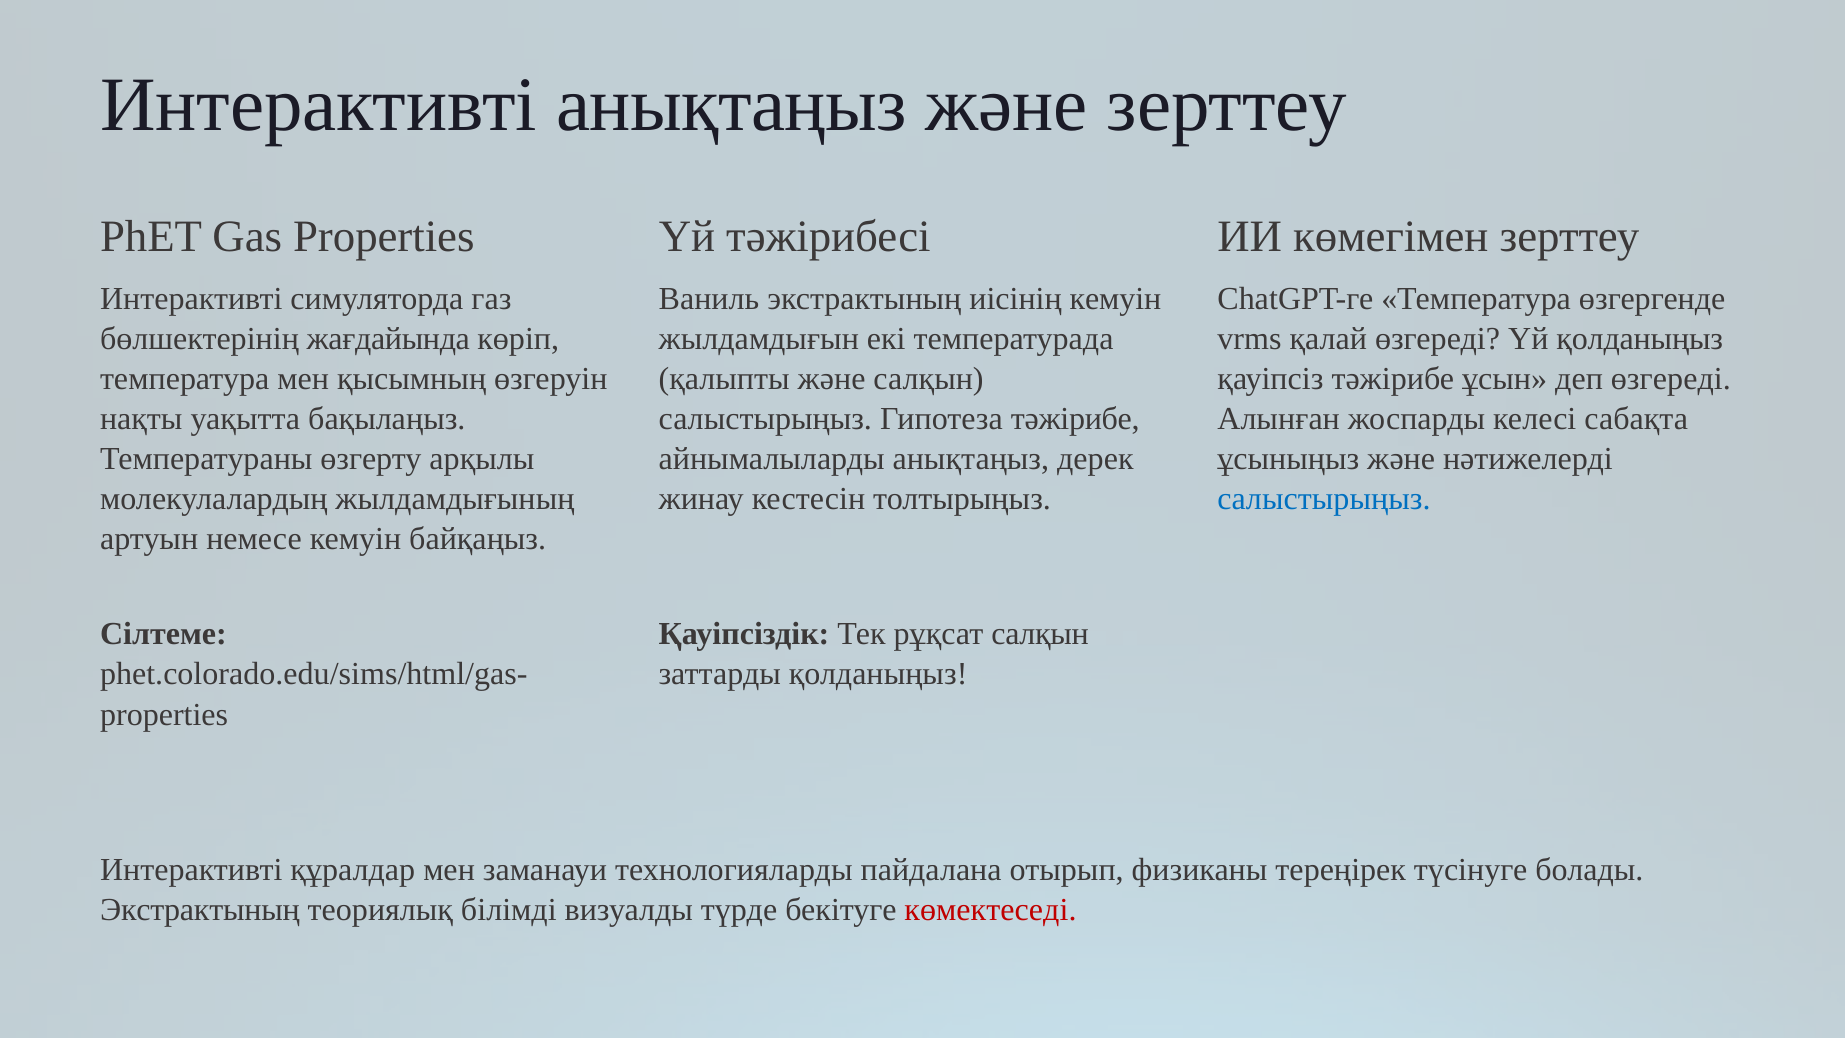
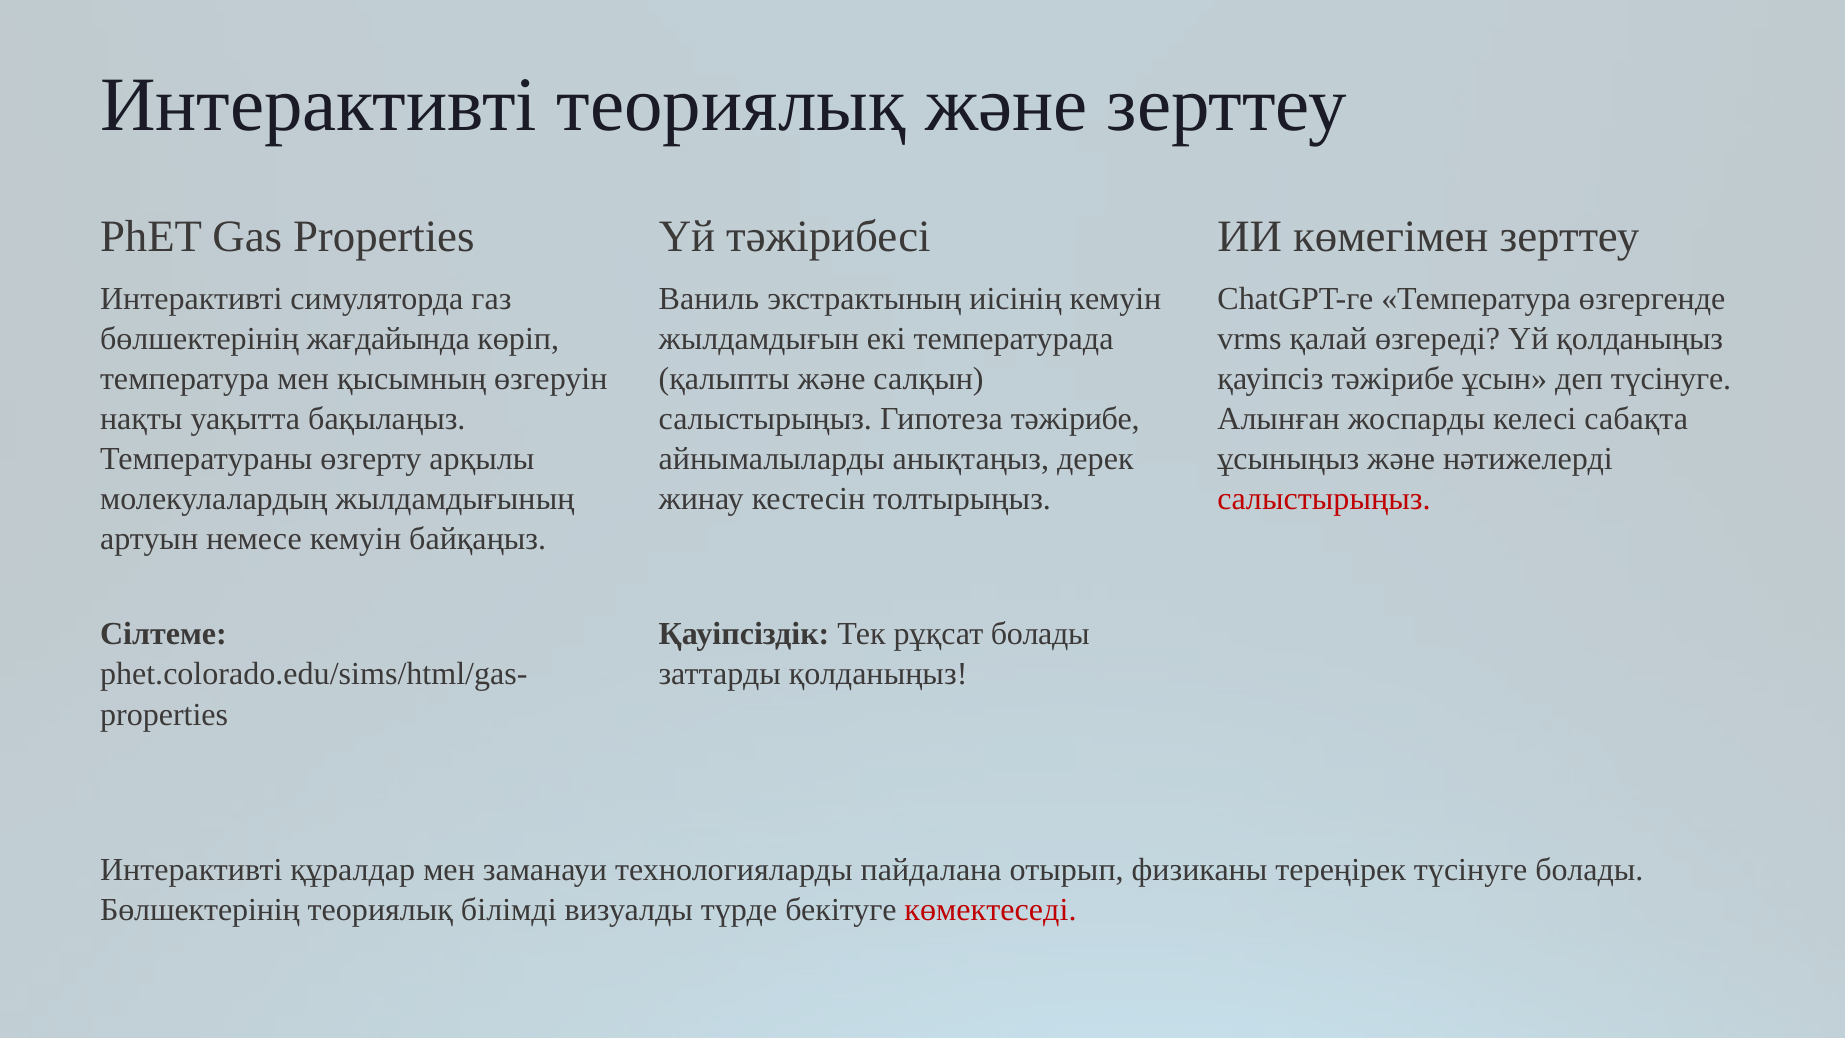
Интерактивті анықтаңыз: анықтаңыз -> теориялық
деп өзгереді: өзгереді -> түсінуге
салыстырыңыз at (1324, 499) colour: blue -> red
рұқсат салқын: салқын -> болады
Экстрактының at (200, 910): Экстрактының -> Бөлшектерінің
